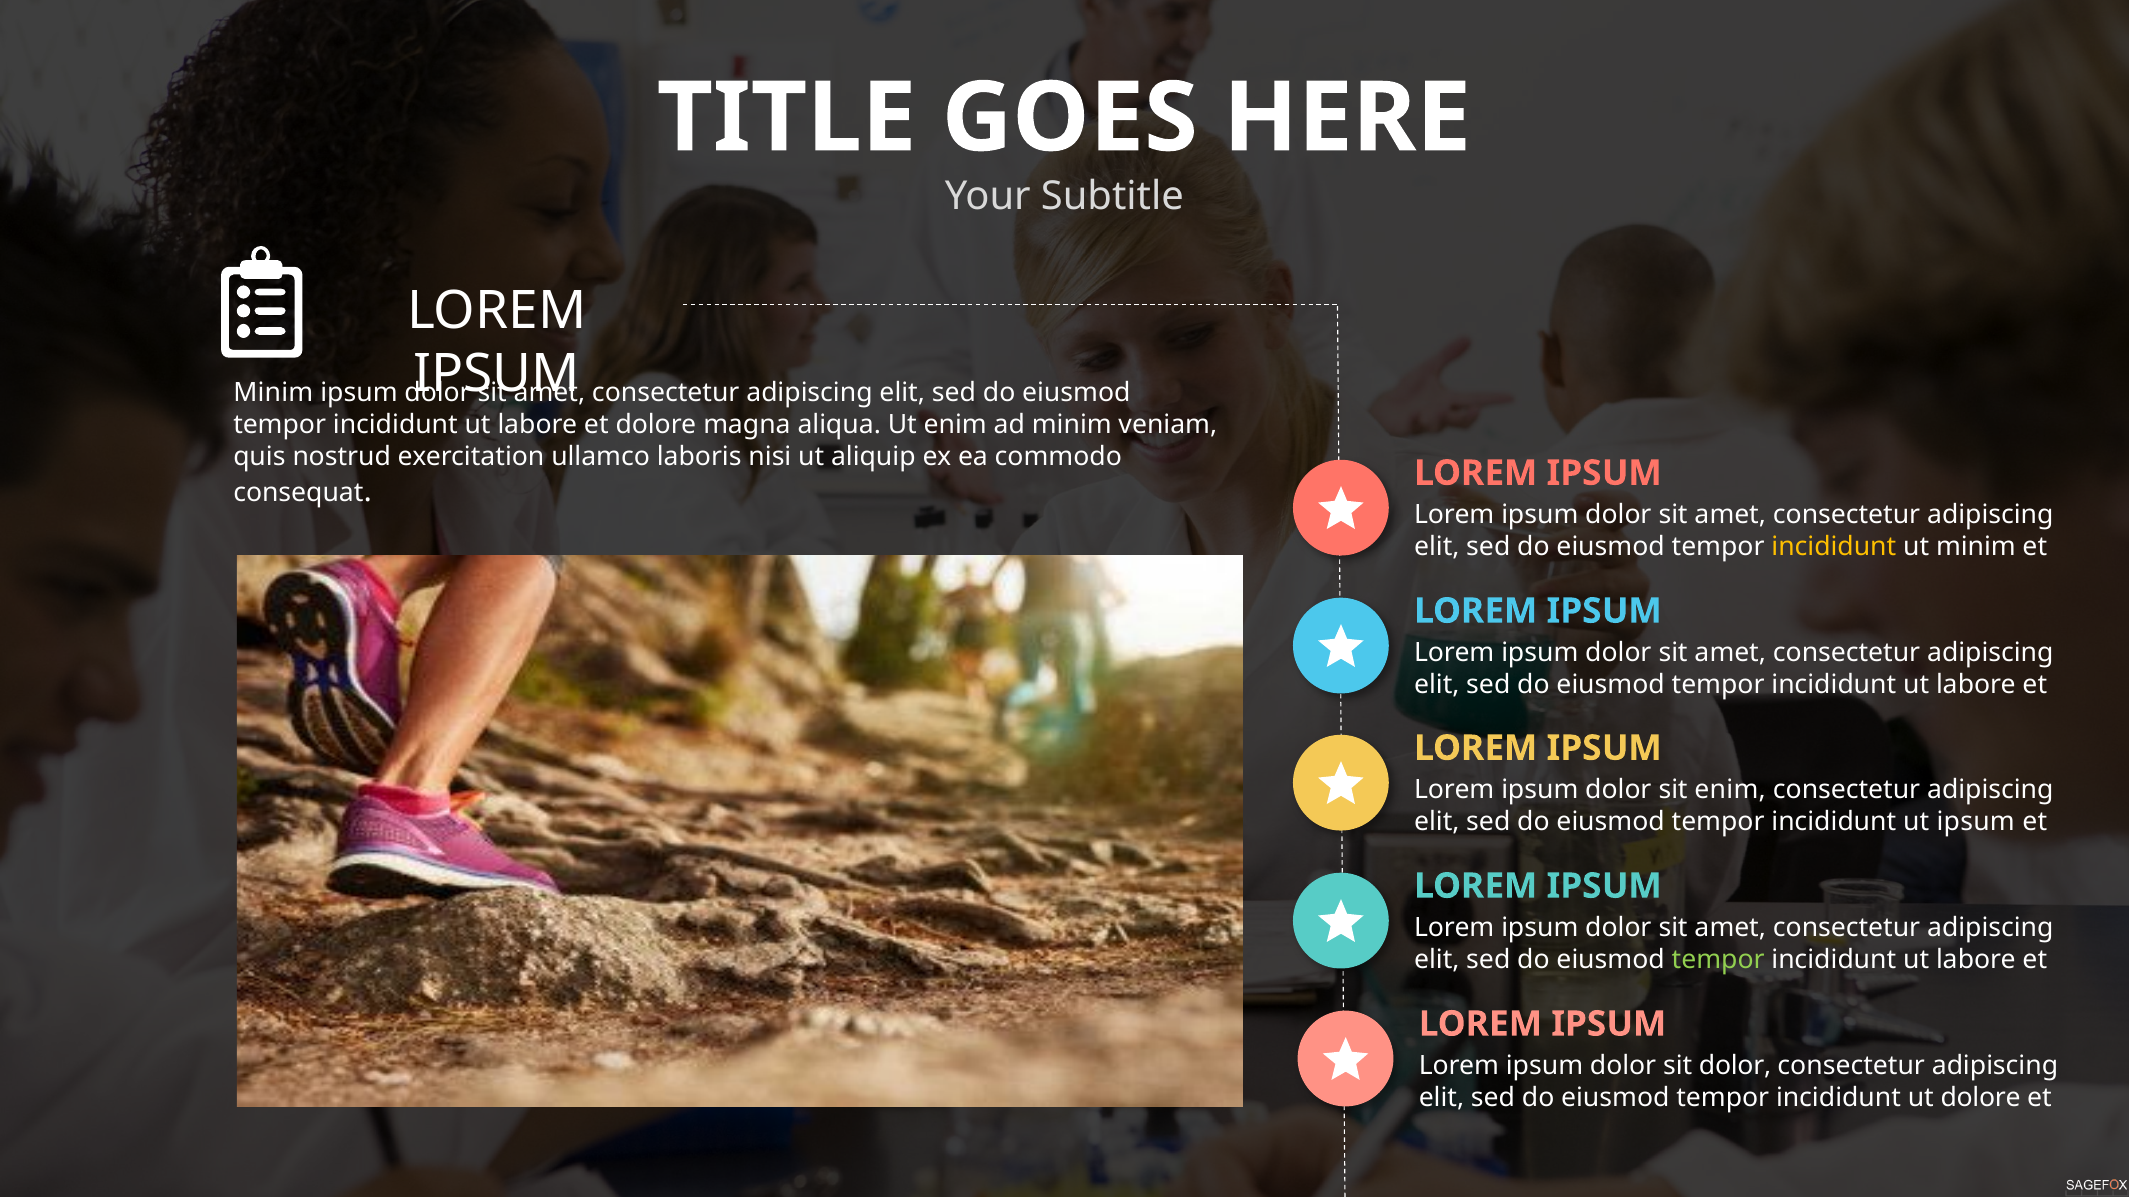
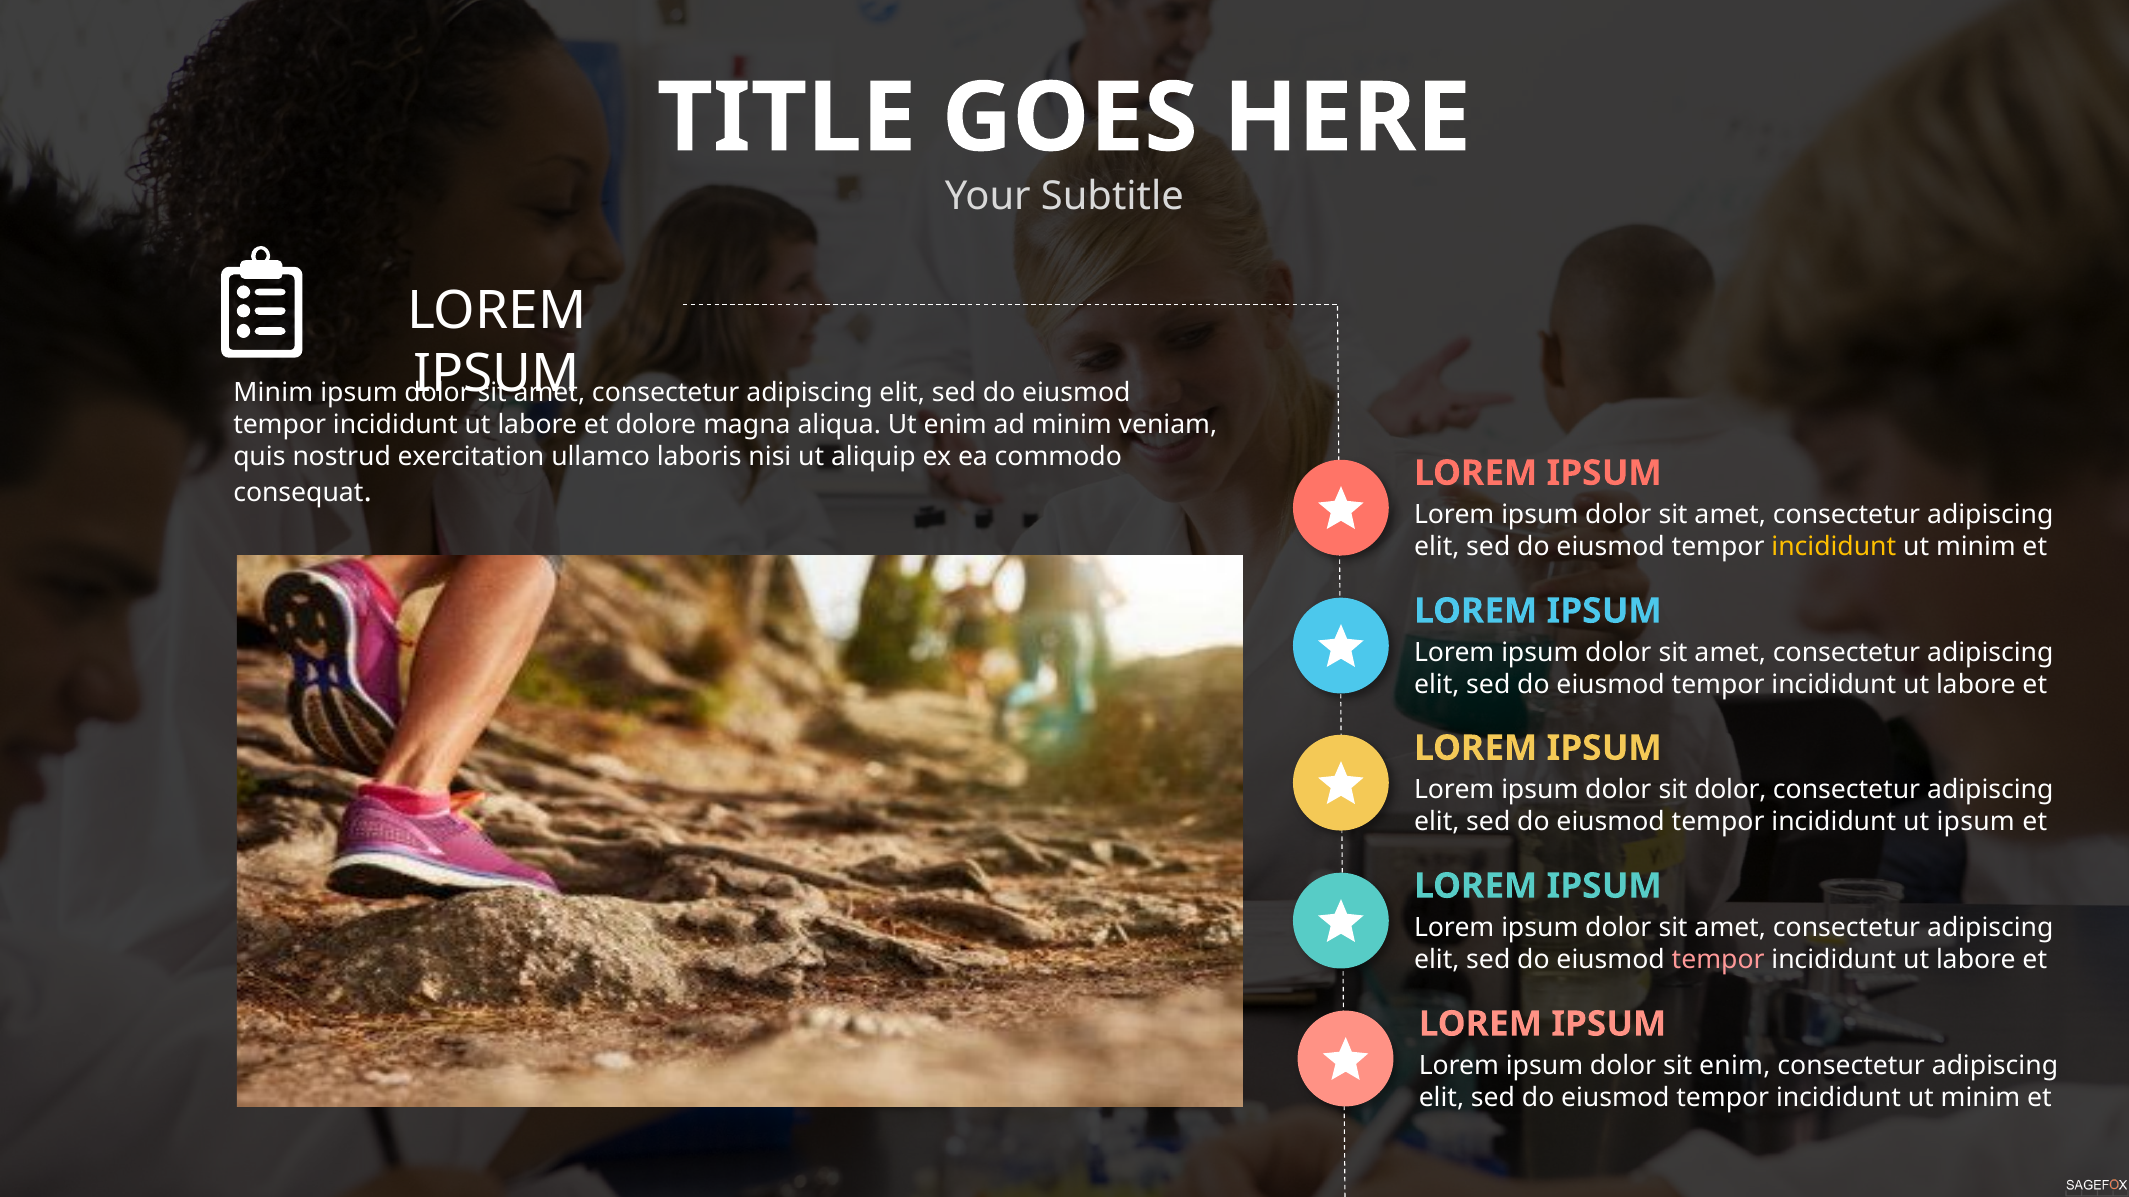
sit enim: enim -> dolor
tempor at (1718, 960) colour: light green -> pink
sit dolor: dolor -> enim
dolore at (1981, 1098): dolore -> minim
